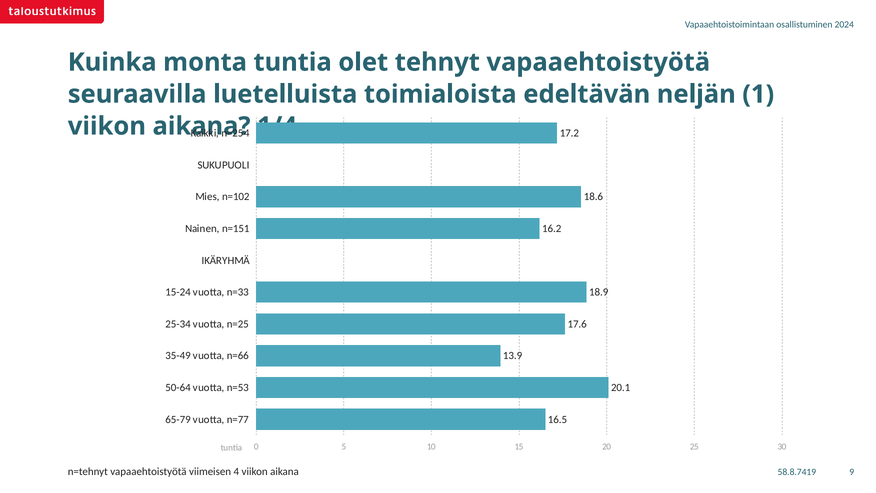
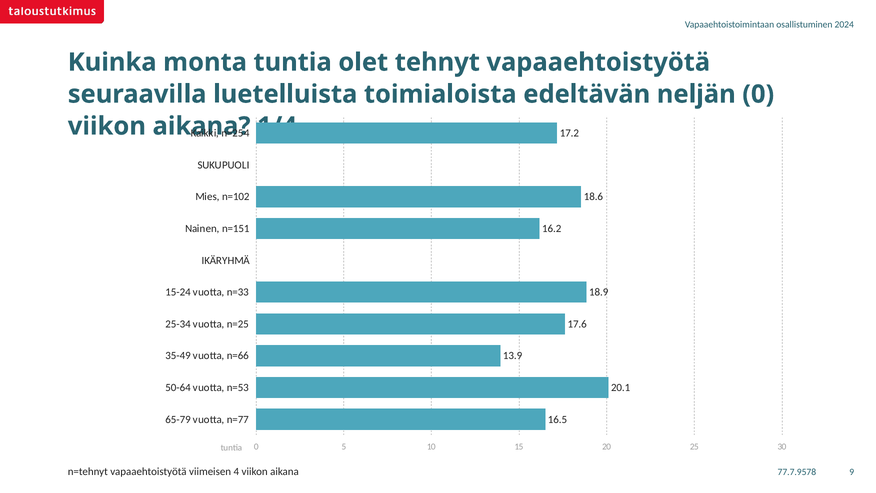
neljän 1: 1 -> 0
58.8.7419: 58.8.7419 -> 77.7.9578
